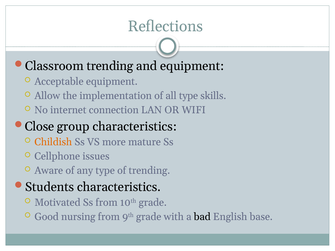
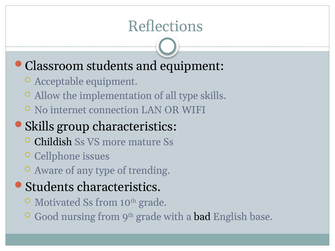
Classroom trending: trending -> students
Close at (39, 127): Close -> Skills
Childish colour: orange -> black
